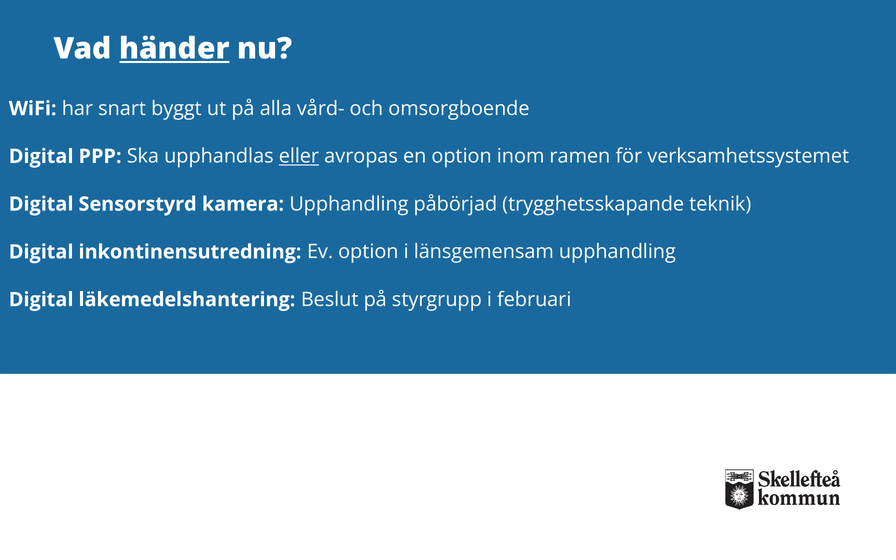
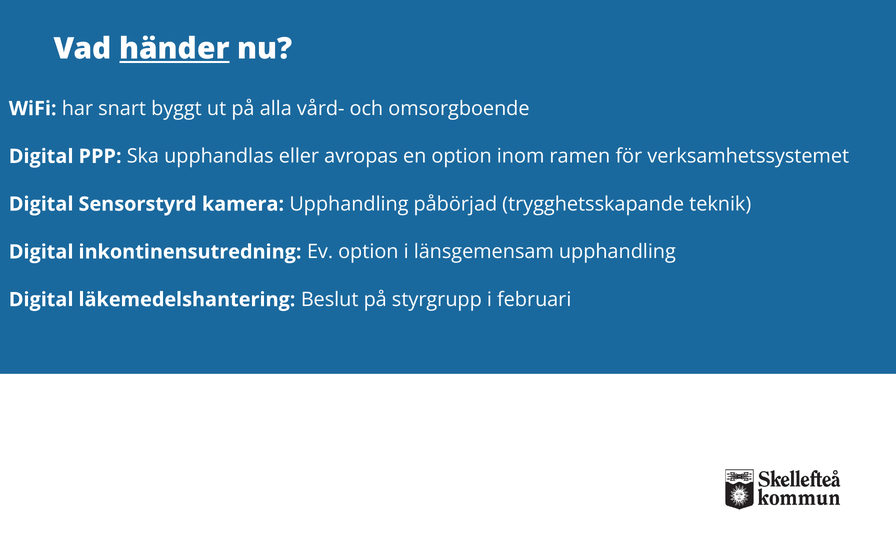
eller underline: present -> none
